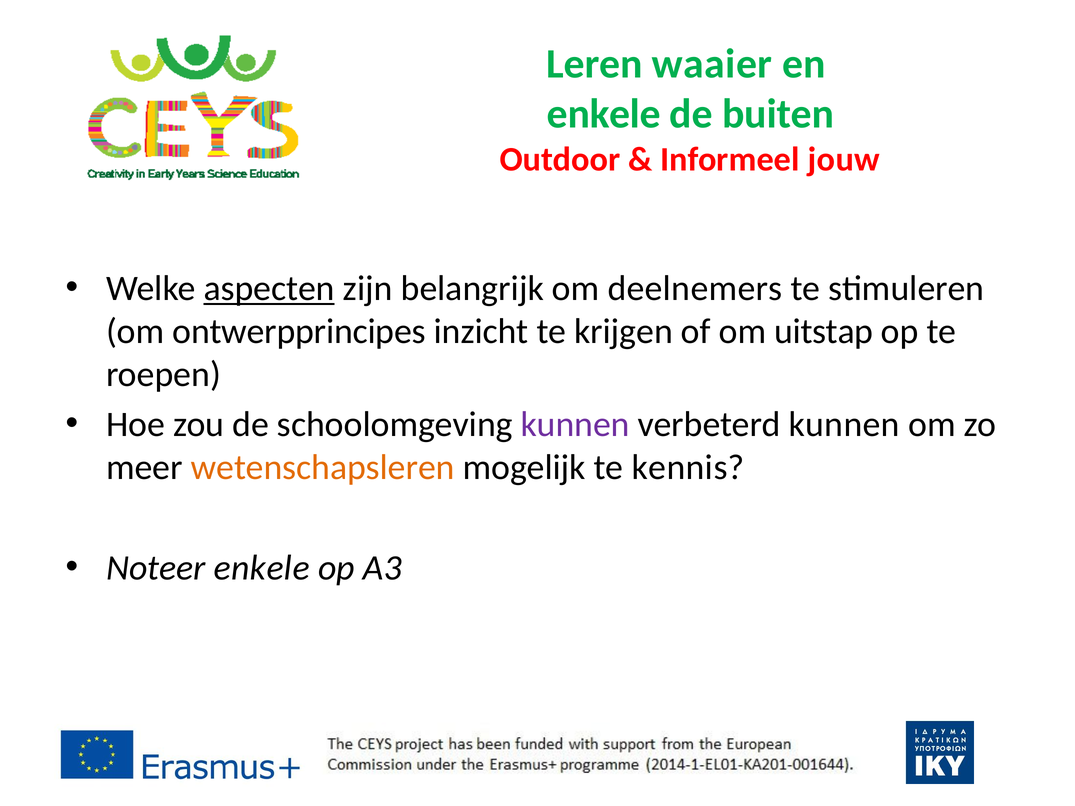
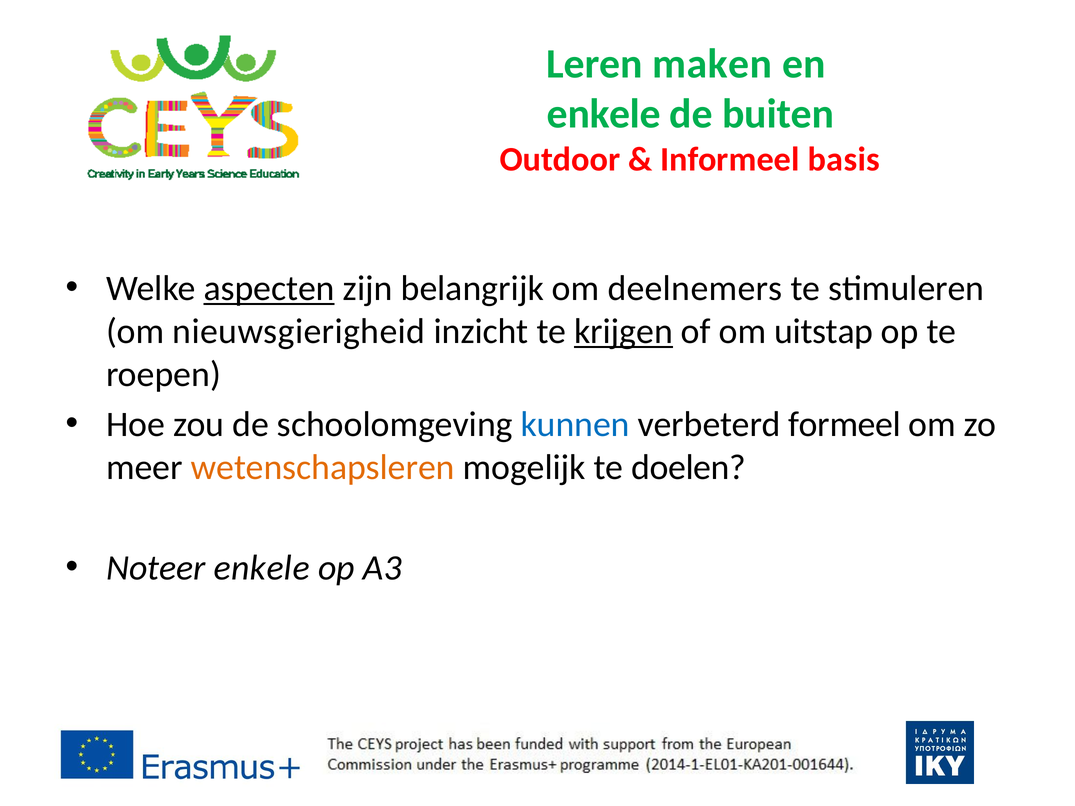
waaier: waaier -> maken
jouw: jouw -> basis
ontwerpprincipes: ontwerpprincipes -> nieuwsgierigheid
krijgen underline: none -> present
kunnen at (575, 425) colour: purple -> blue
verbeterd kunnen: kunnen -> formeel
kennis: kennis -> doelen
